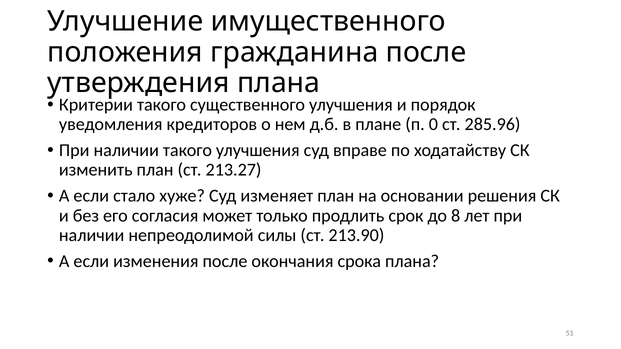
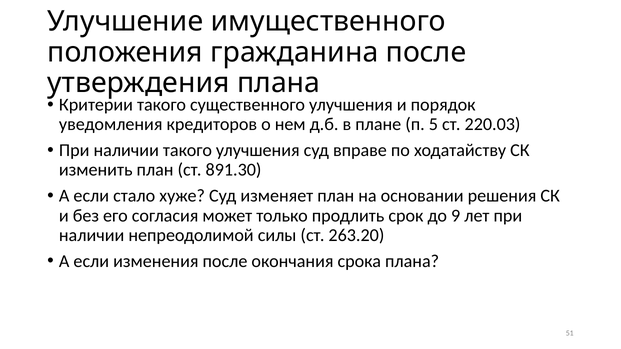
0: 0 -> 5
285.96: 285.96 -> 220.03
213.27: 213.27 -> 891.30
8: 8 -> 9
213.90: 213.90 -> 263.20
